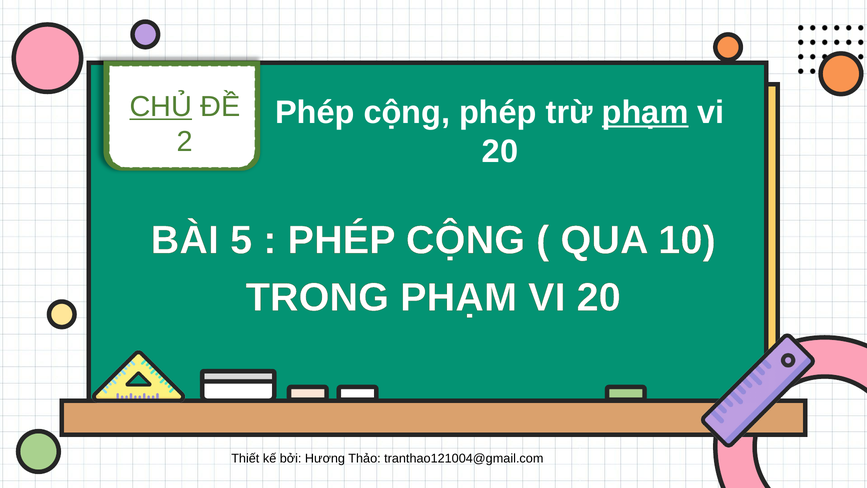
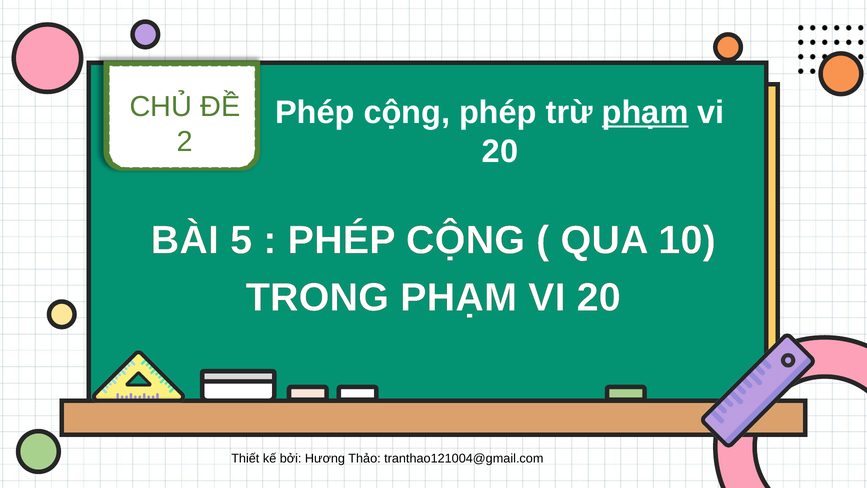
CHỦ underline: present -> none
